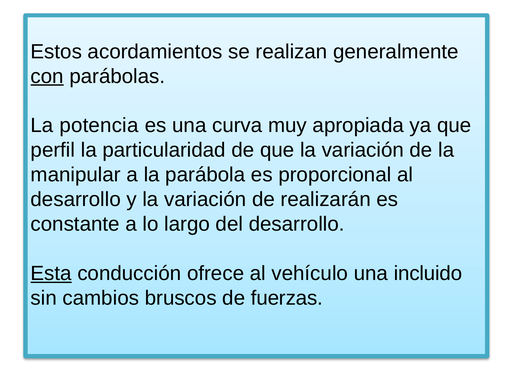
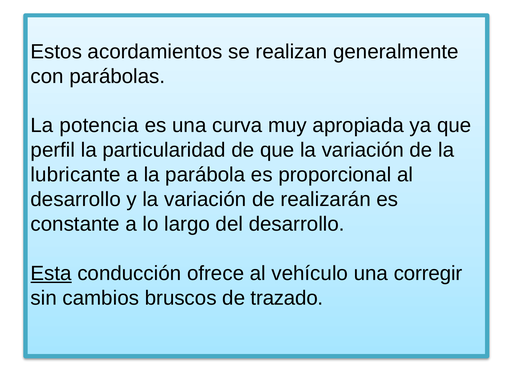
con underline: present -> none
manipular: manipular -> lubricante
incluido: incluido -> corregir
fuerzas: fuerzas -> trazado
